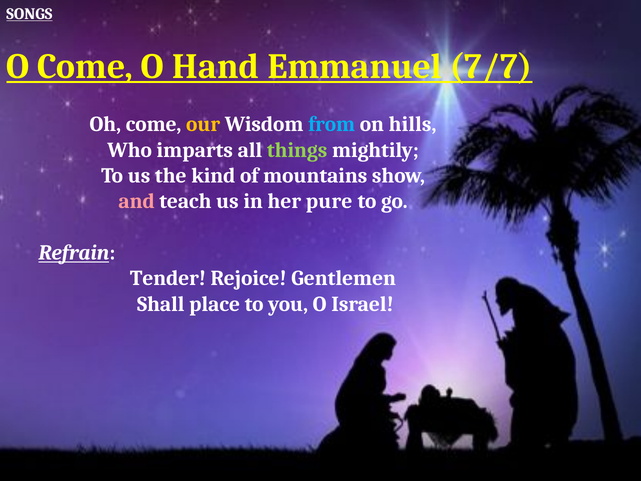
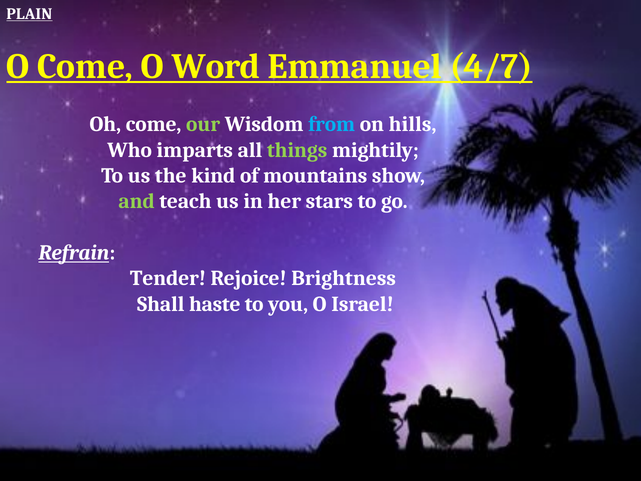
SONGS: SONGS -> PLAIN
Hand: Hand -> Word
7/7: 7/7 -> 4/7
our colour: yellow -> light green
and colour: pink -> light green
pure: pure -> stars
Gentlemen: Gentlemen -> Brightness
place: place -> haste
